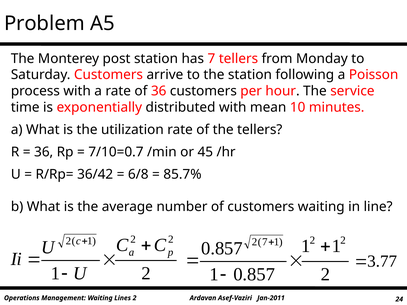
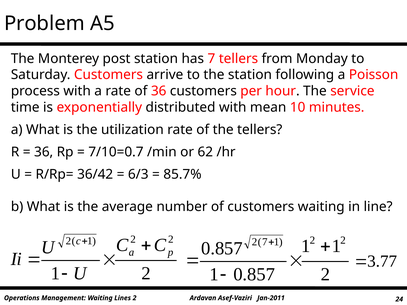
45: 45 -> 62
6/8: 6/8 -> 6/3
